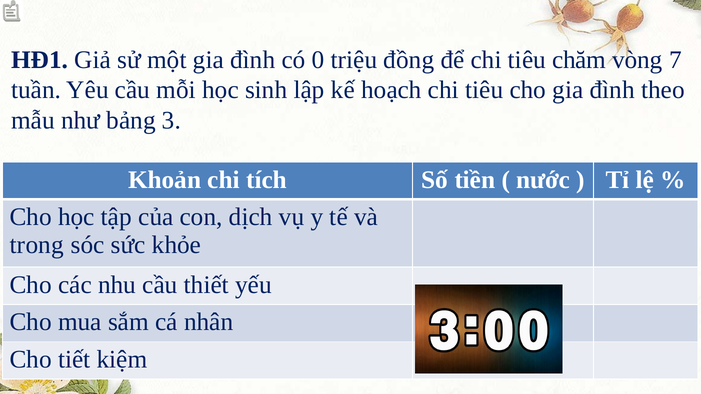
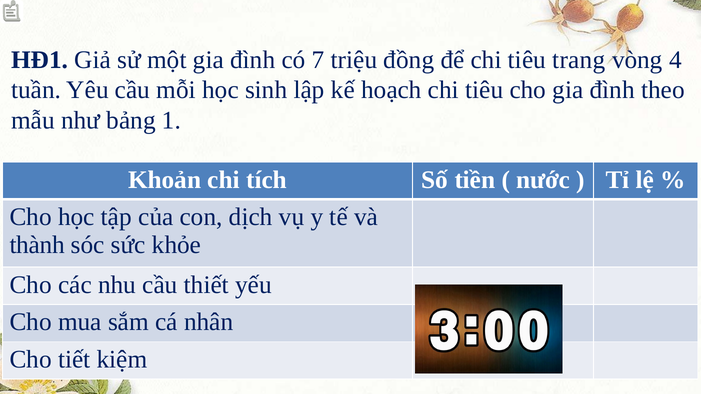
0: 0 -> 7
chăm: chăm -> trang
7: 7 -> 4
3: 3 -> 1
trong: trong -> thành
